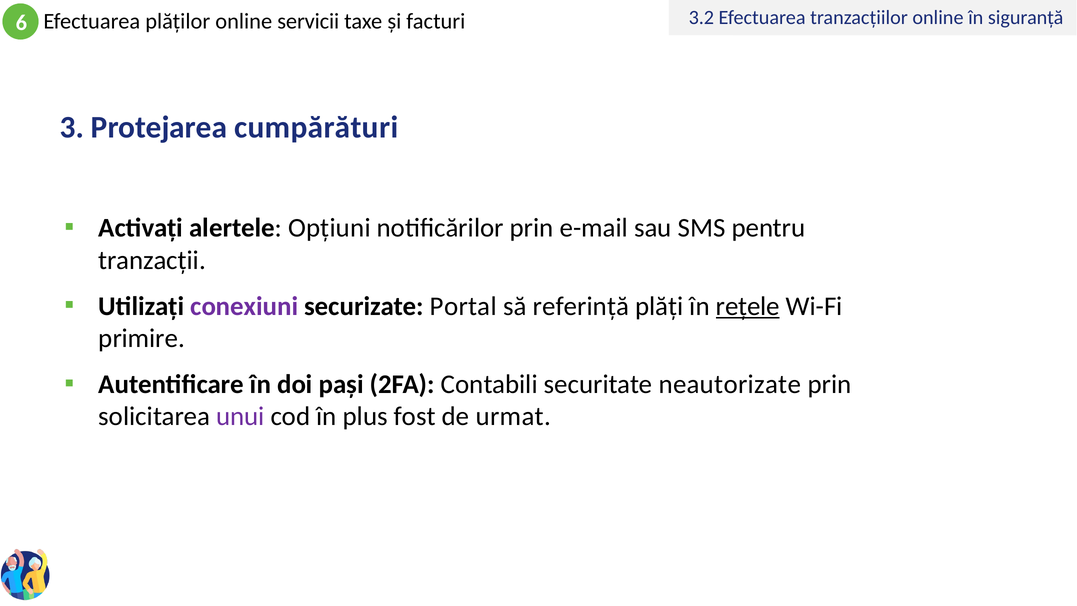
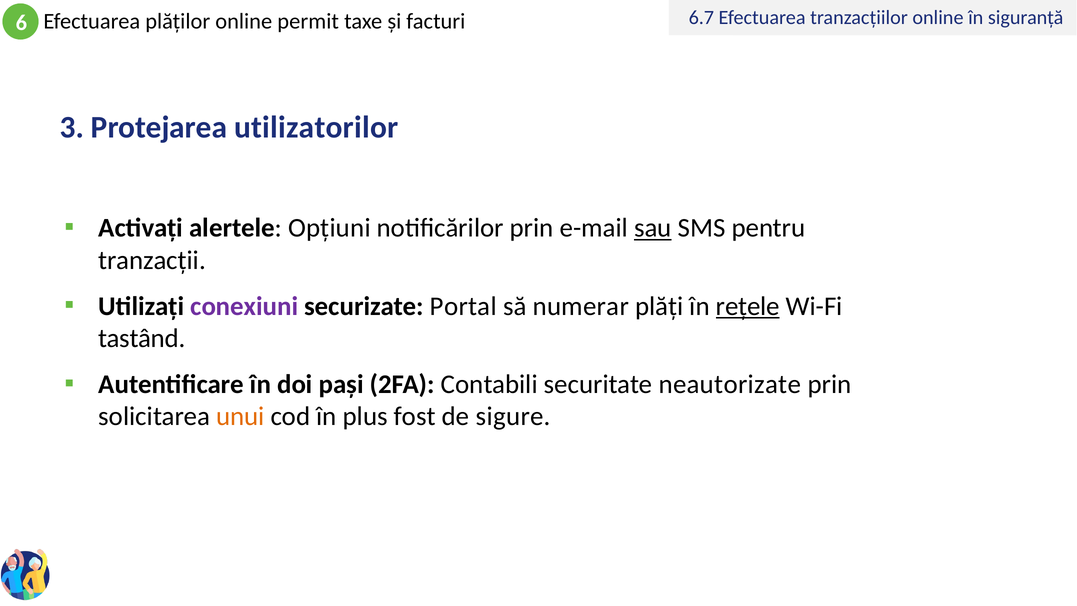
3.2: 3.2 -> 6.7
servicii: servicii -> permit
cumpărături: cumpărături -> utilizatorilor
sau underline: none -> present
referință: referință -> numerar
primire: primire -> tastând
unui colour: purple -> orange
de urmat: urmat -> sigure
